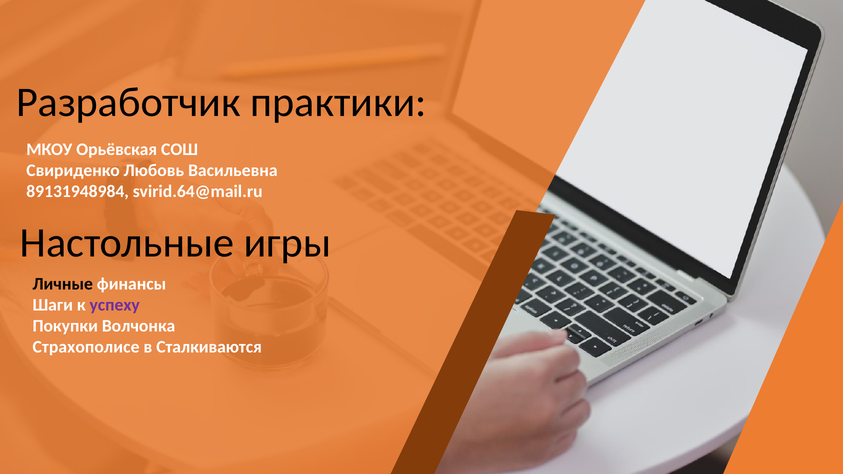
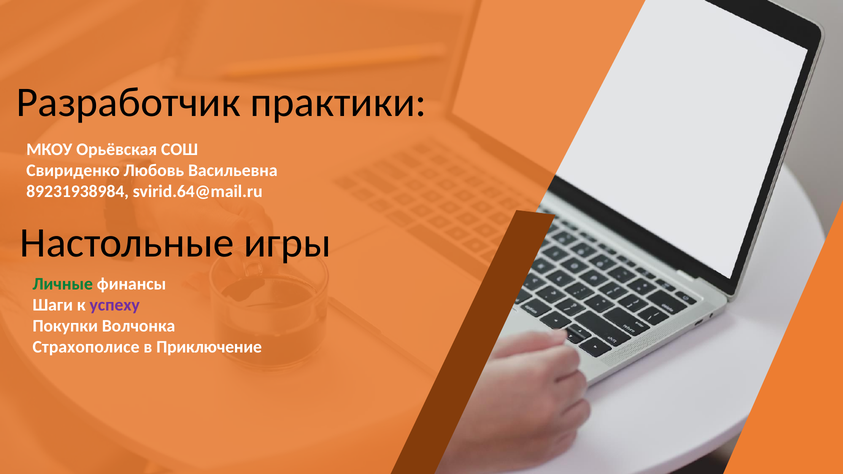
89131948984: 89131948984 -> 89231938984
Личные colour: black -> green
Сталкиваются: Сталкиваются -> Приключение
